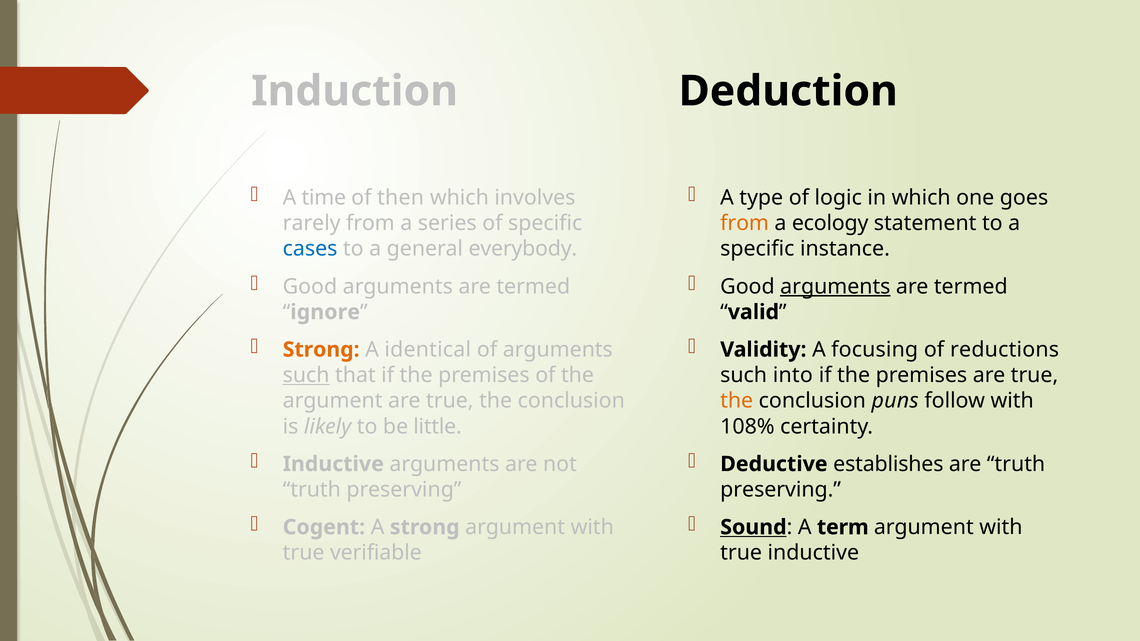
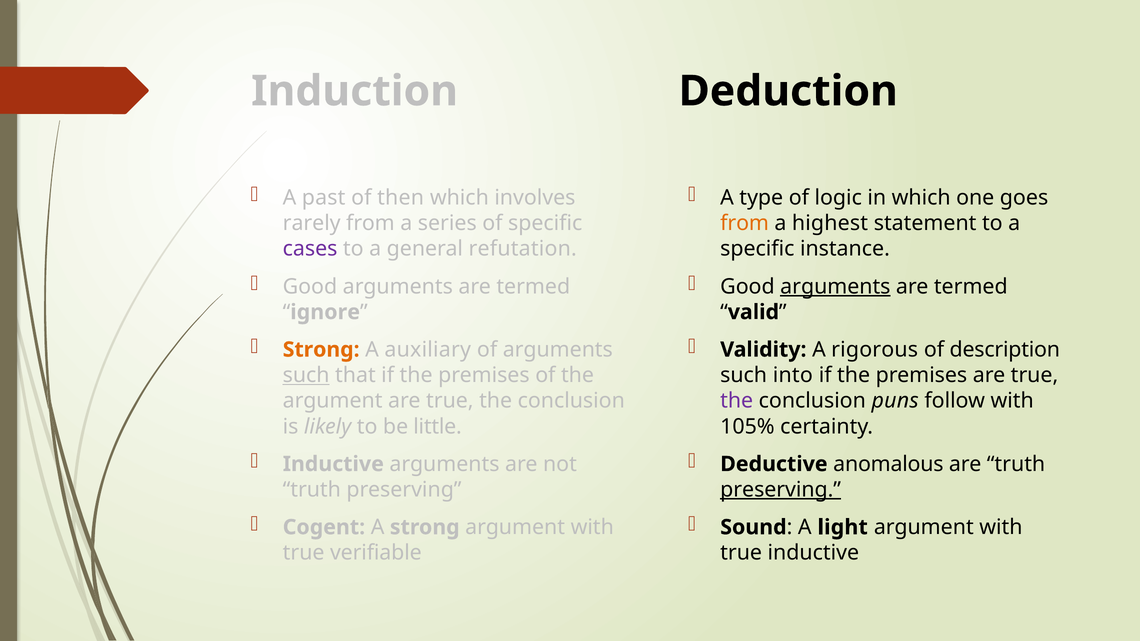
time: time -> past
ecology: ecology -> highest
cases colour: blue -> purple
everybody: everybody -> refutation
identical: identical -> auxiliary
focusing: focusing -> rigorous
reductions: reductions -> description
the at (737, 401) colour: orange -> purple
108%: 108% -> 105%
establishes: establishes -> anomalous
preserving at (781, 490) underline: none -> present
Sound underline: present -> none
term: term -> light
